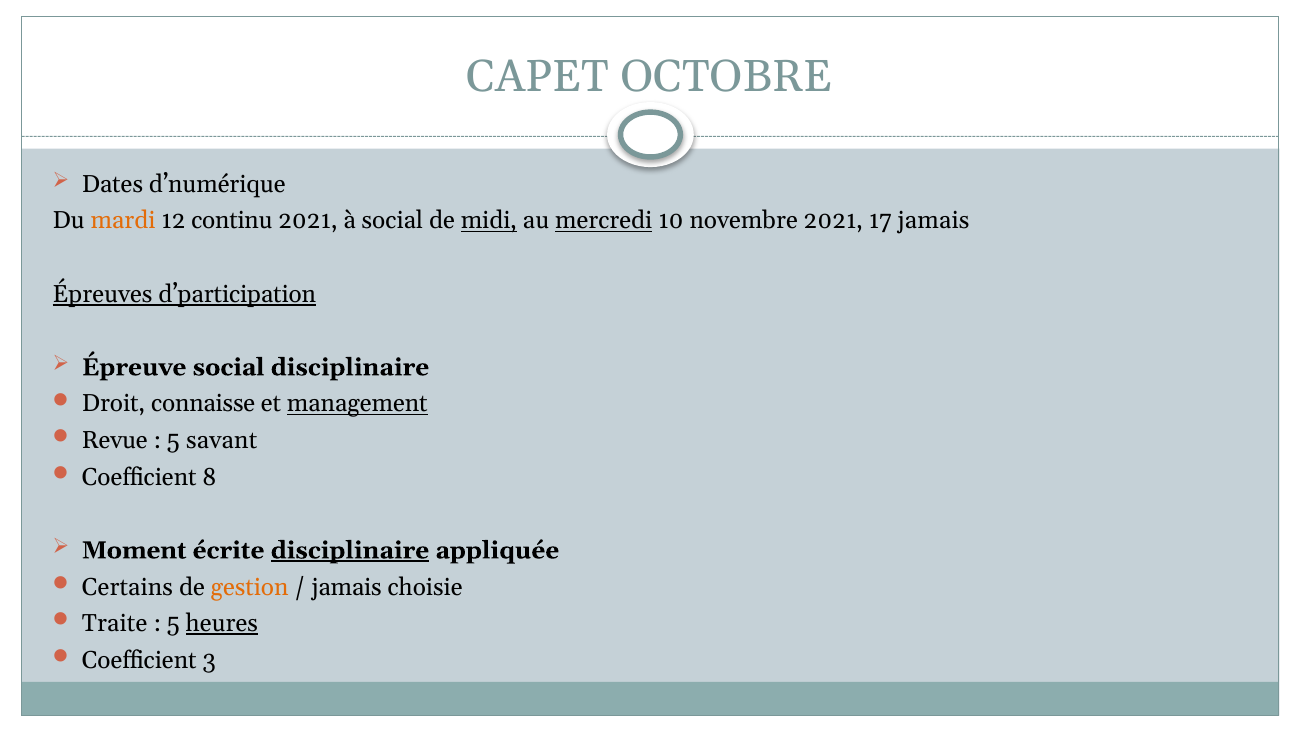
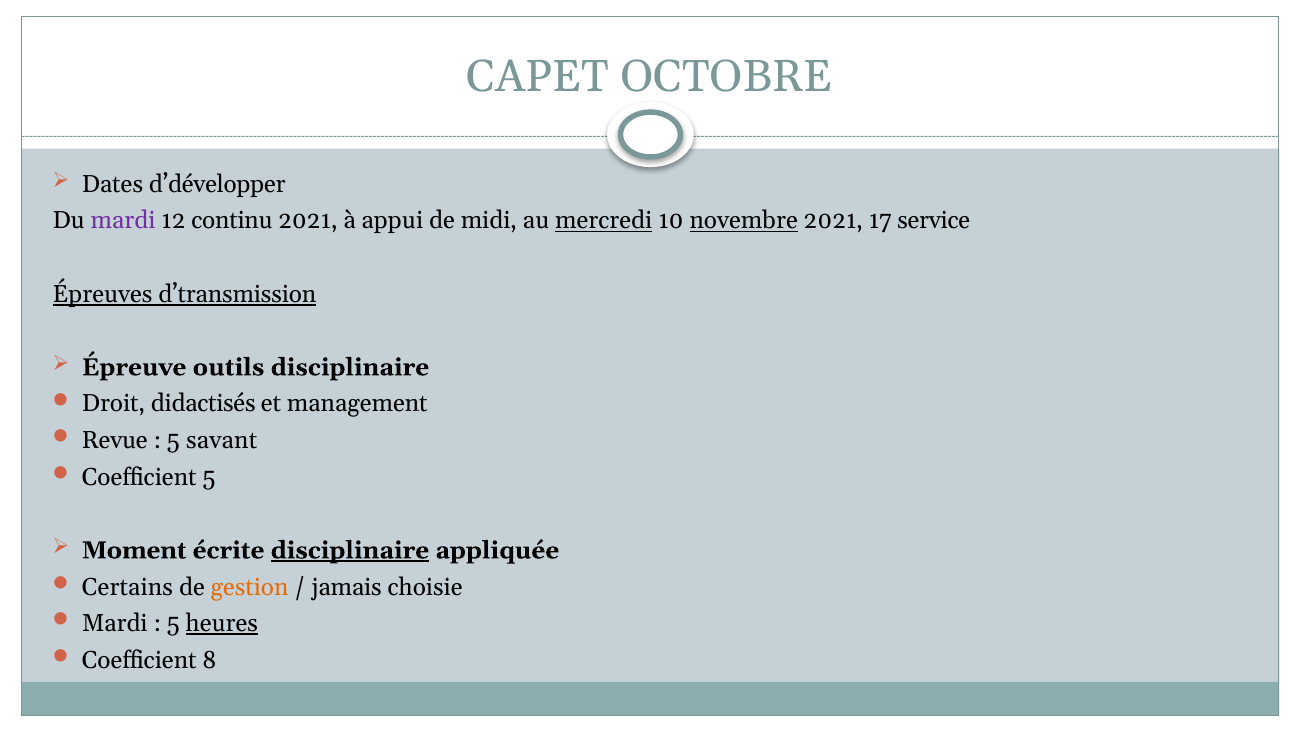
d’numérique: d’numérique -> d’développer
mardi at (123, 221) colour: orange -> purple
à social: social -> appui
midi underline: present -> none
novembre underline: none -> present
17 jamais: jamais -> service
d’participation: d’participation -> d’transmission
Épreuve social: social -> outils
connaisse: connaisse -> didactisés
management underline: present -> none
Coefficient 8: 8 -> 5
Traite at (115, 623): Traite -> Mardi
3: 3 -> 8
